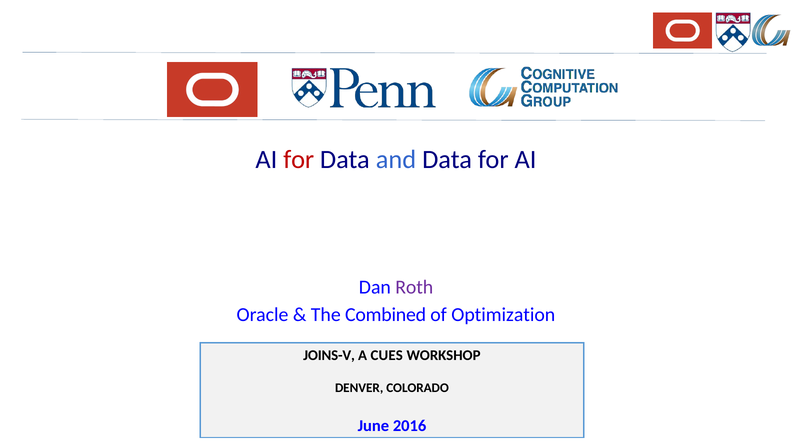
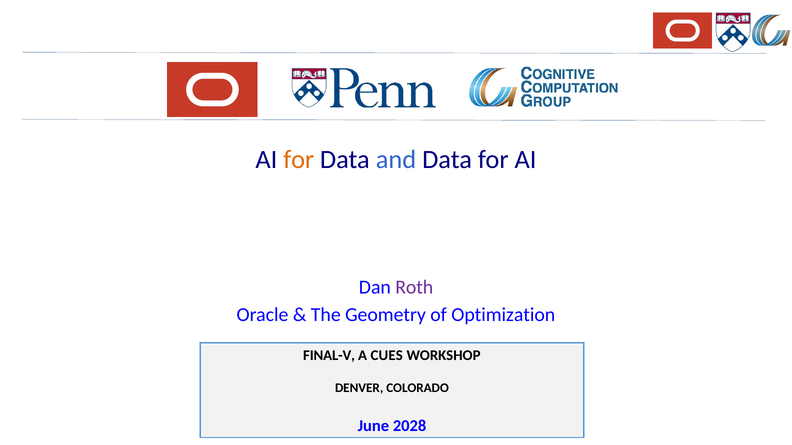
for at (299, 160) colour: red -> orange
Combined: Combined -> Geometry
JOINS-V: JOINS-V -> FINAL-V
2016: 2016 -> 2028
